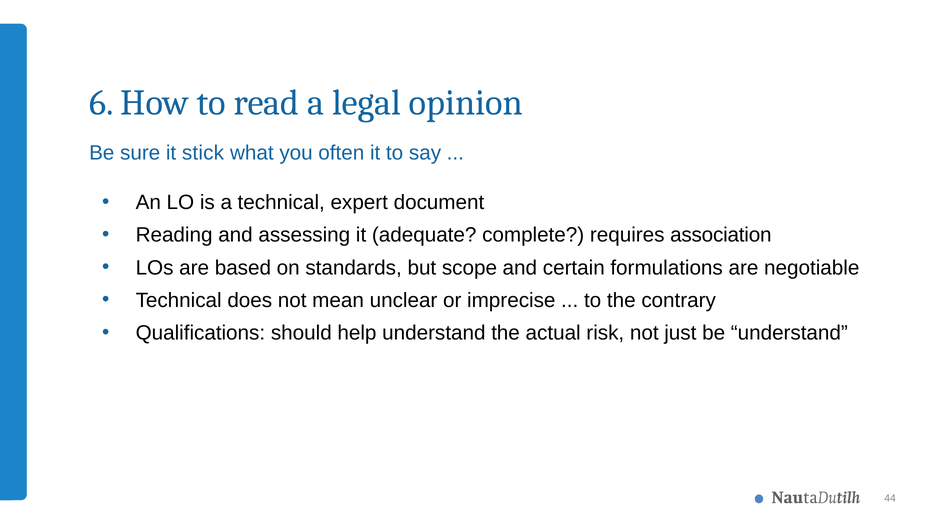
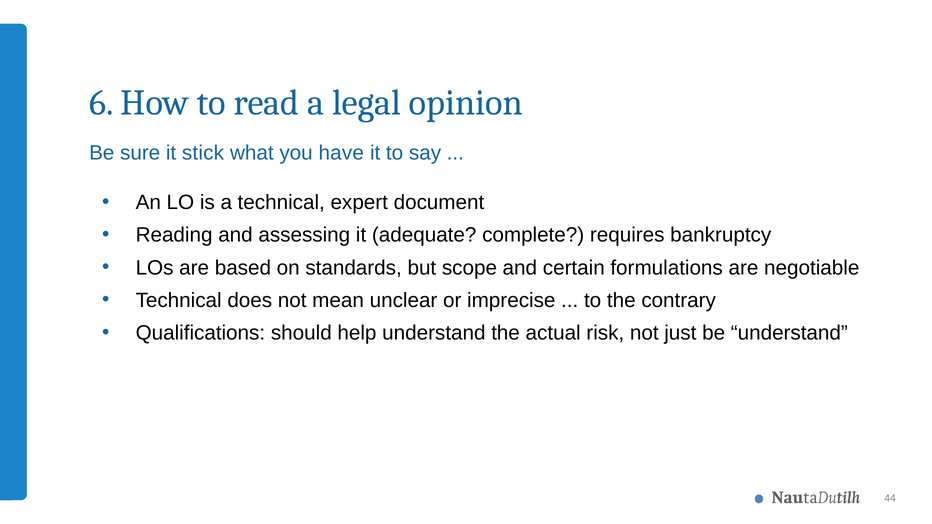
often: often -> have
association: association -> bankruptcy
